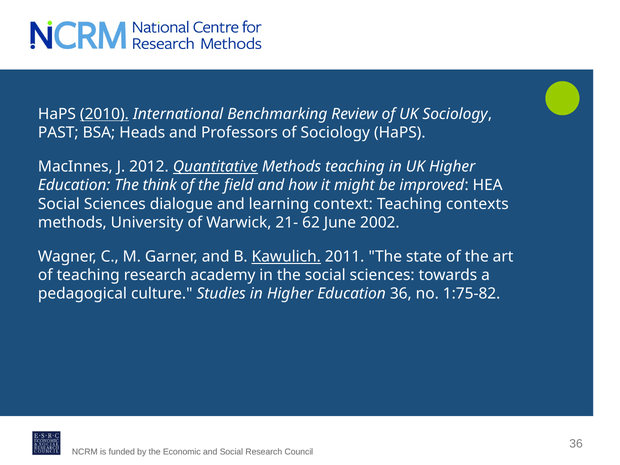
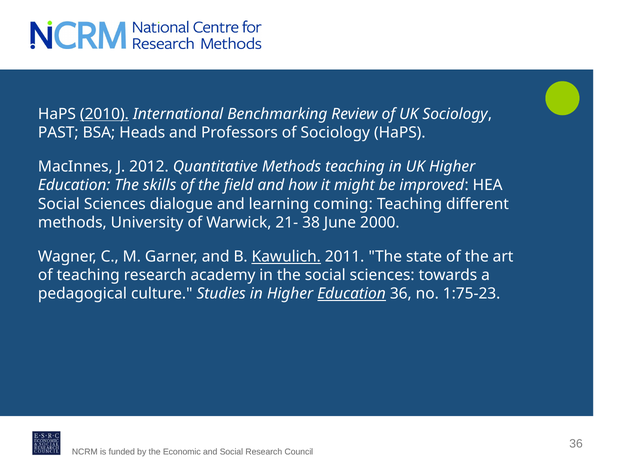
Quantitative underline: present -> none
think: think -> skills
context: context -> coming
contexts: contexts -> different
62: 62 -> 38
2002: 2002 -> 2000
Education at (352, 294) underline: none -> present
1:75-82: 1:75-82 -> 1:75-23
